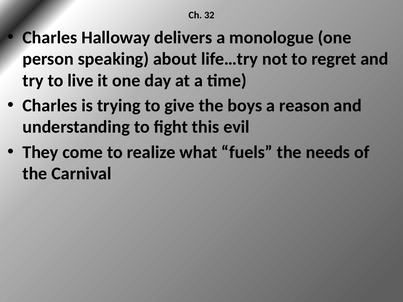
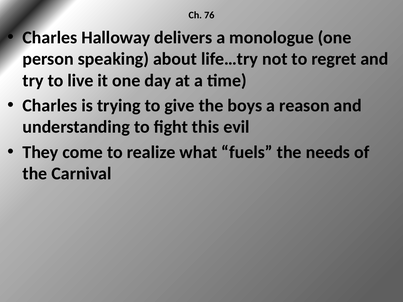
32: 32 -> 76
